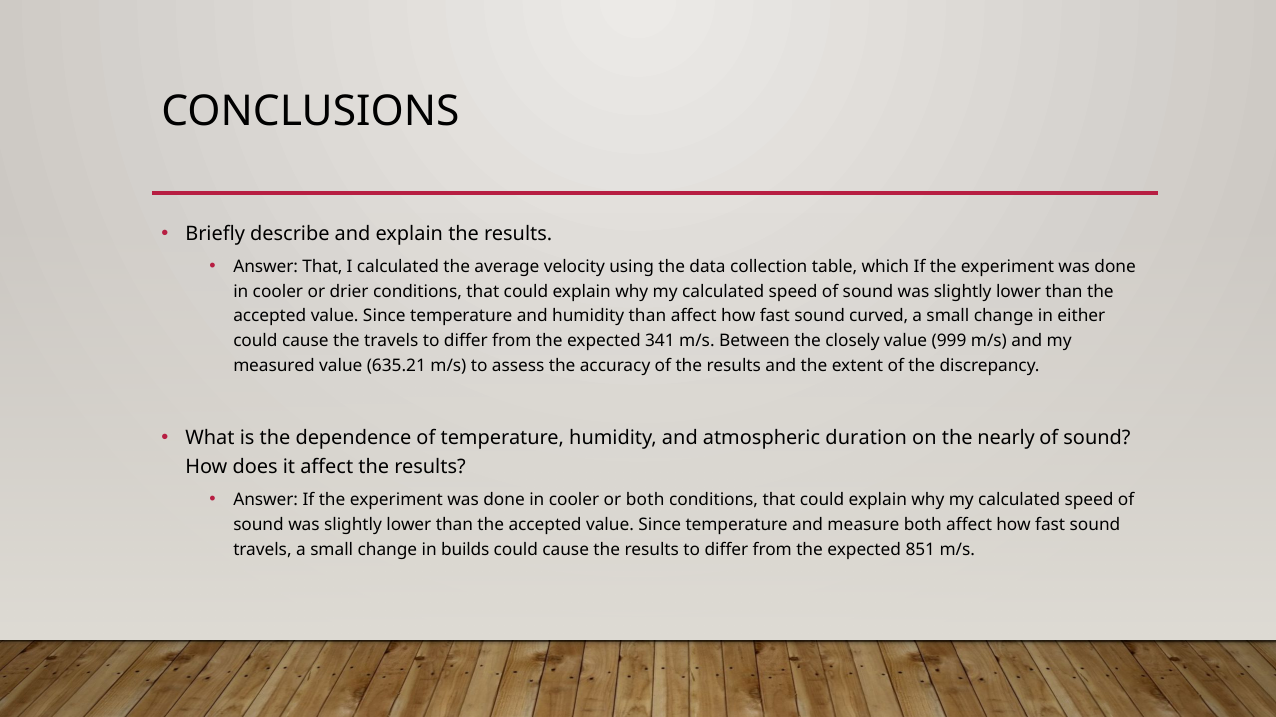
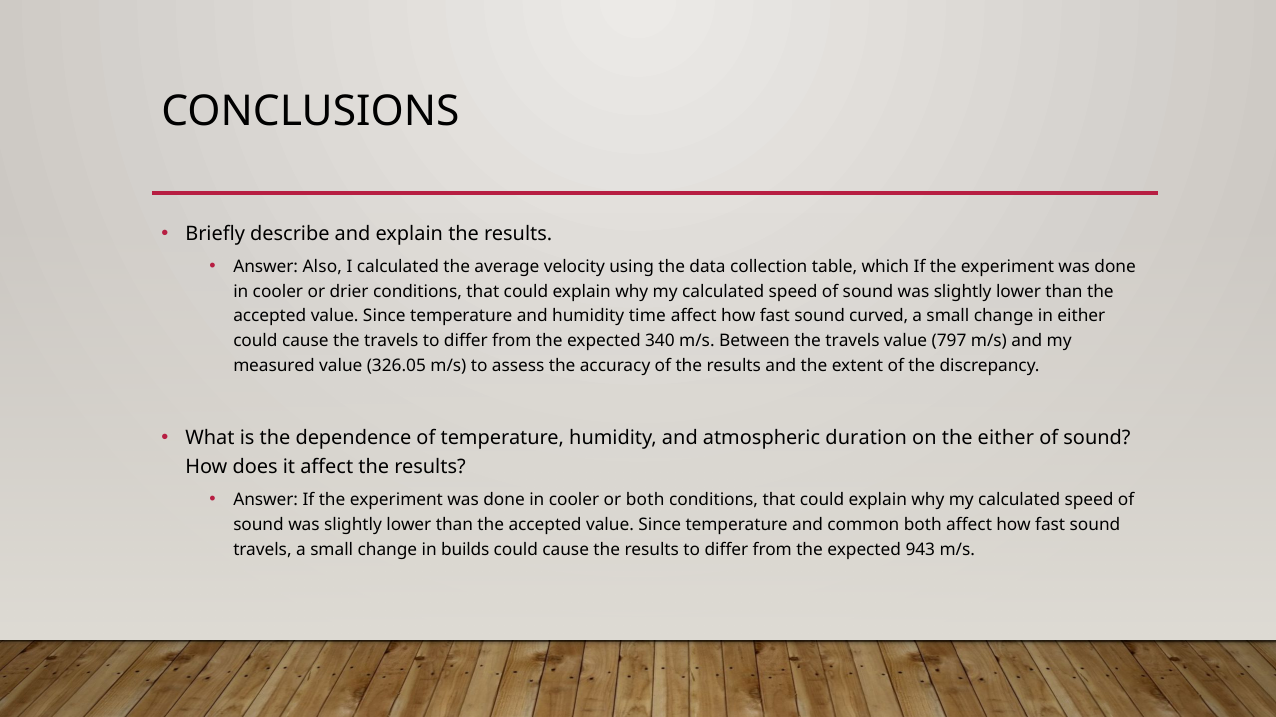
Answer That: That -> Also
humidity than: than -> time
341: 341 -> 340
Between the closely: closely -> travels
999: 999 -> 797
635.21: 635.21 -> 326.05
the nearly: nearly -> either
measure: measure -> common
851: 851 -> 943
